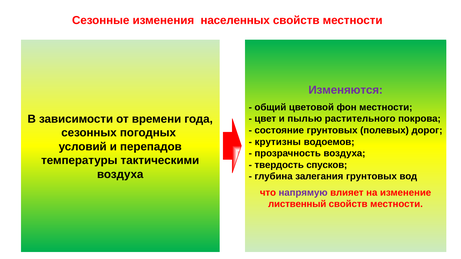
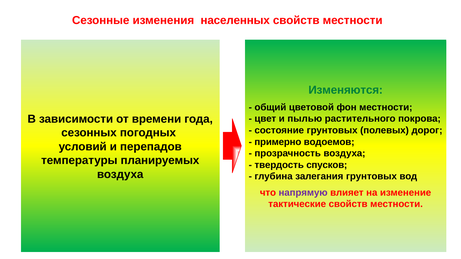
Изменяются colour: purple -> green
крутизны: крутизны -> примерно
тактическими: тактическими -> планируемых
лиственный: лиственный -> тактические
